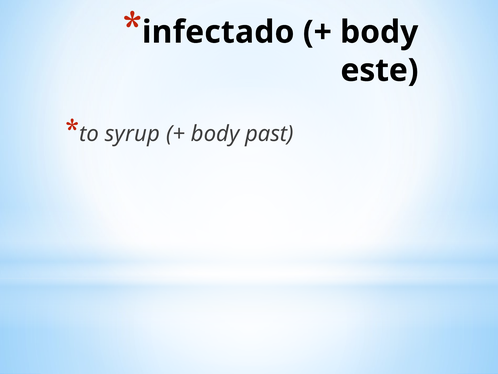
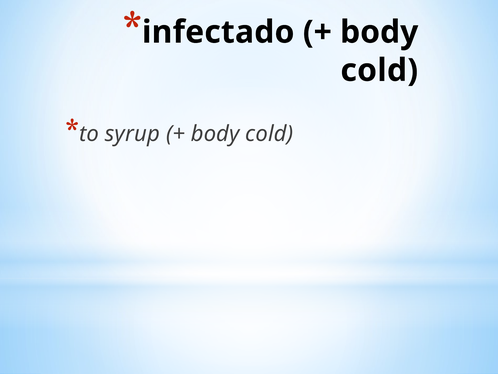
este at (379, 70): este -> cold
past at (269, 134): past -> cold
